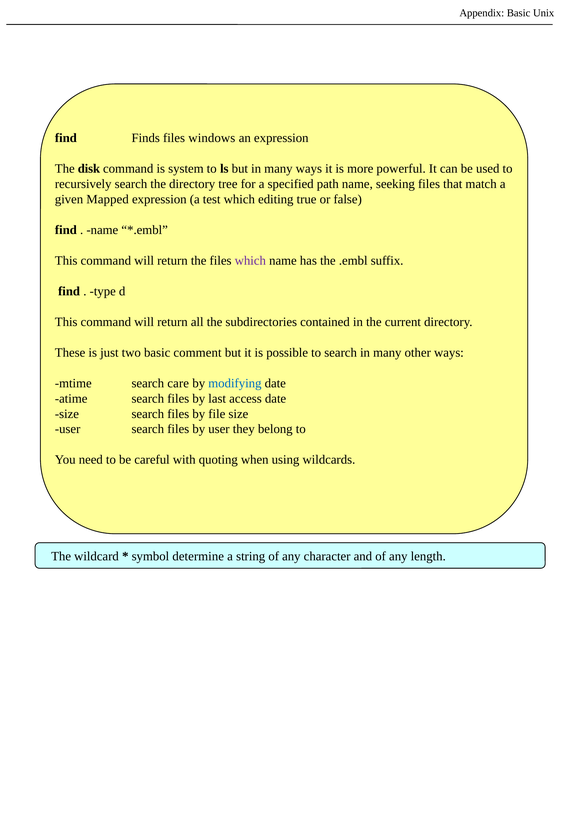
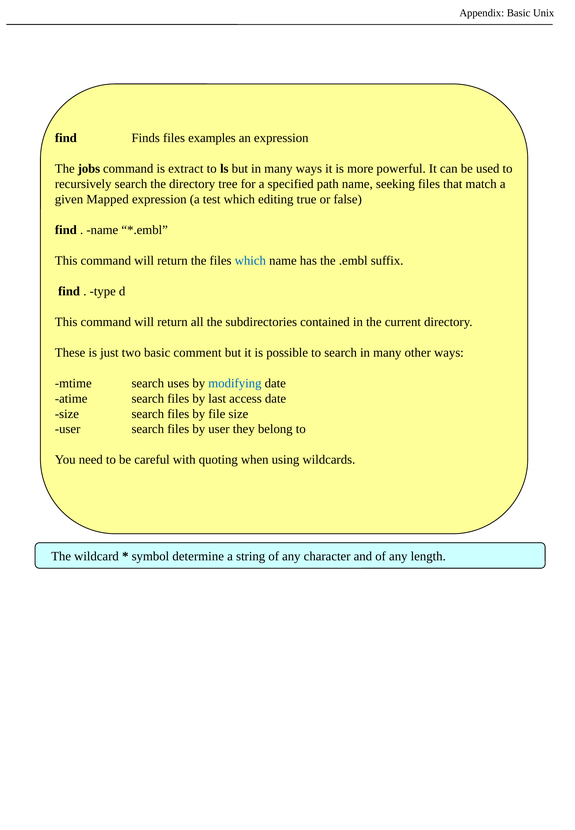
windows: windows -> examples
disk: disk -> jobs
system: system -> extract
which at (250, 261) colour: purple -> blue
care: care -> uses
